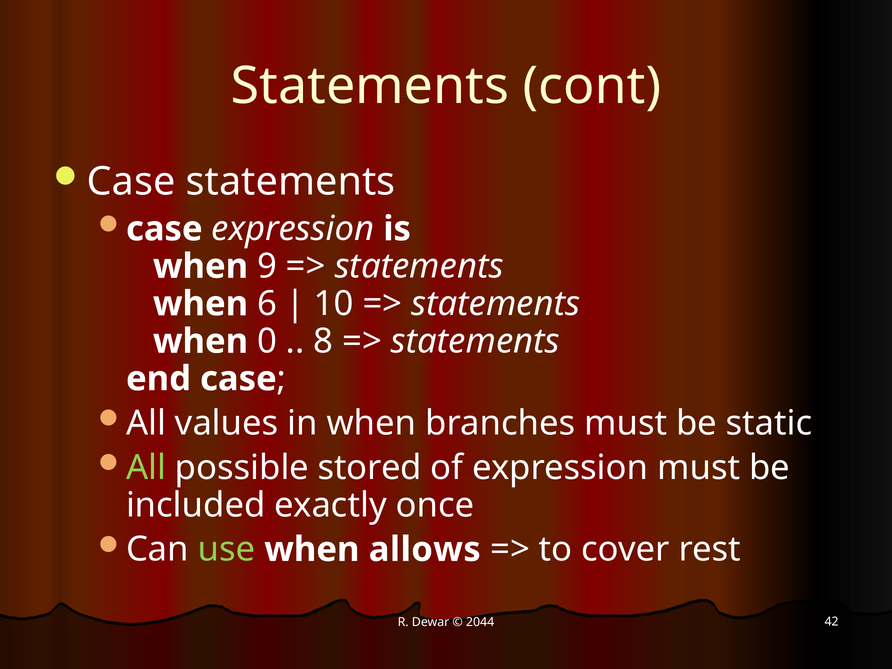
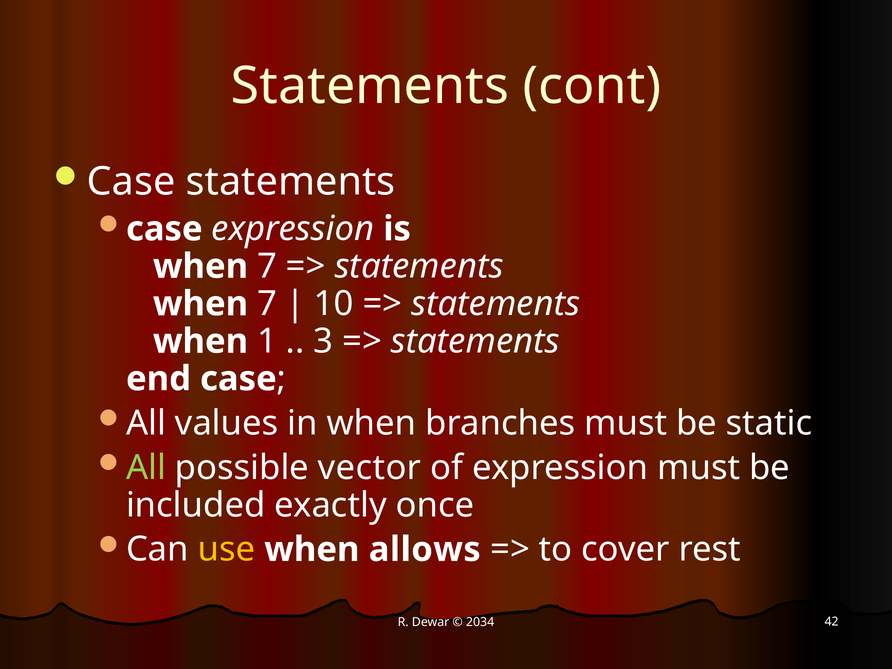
9 at (267, 266): 9 -> 7
6 at (267, 304): 6 -> 7
0: 0 -> 1
8: 8 -> 3
stored: stored -> vector
use colour: light green -> yellow
2044: 2044 -> 2034
